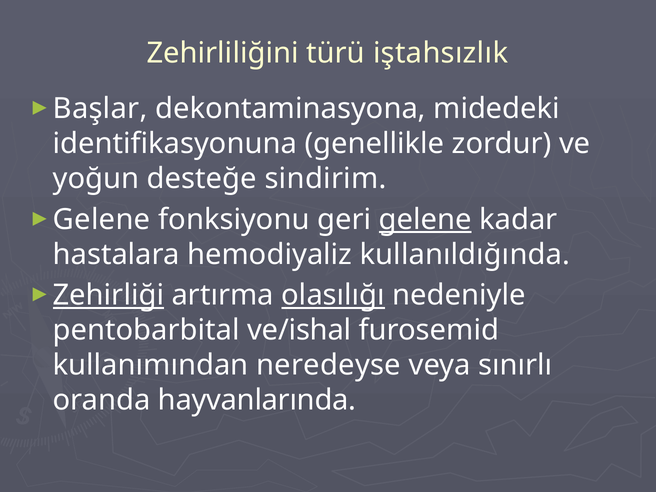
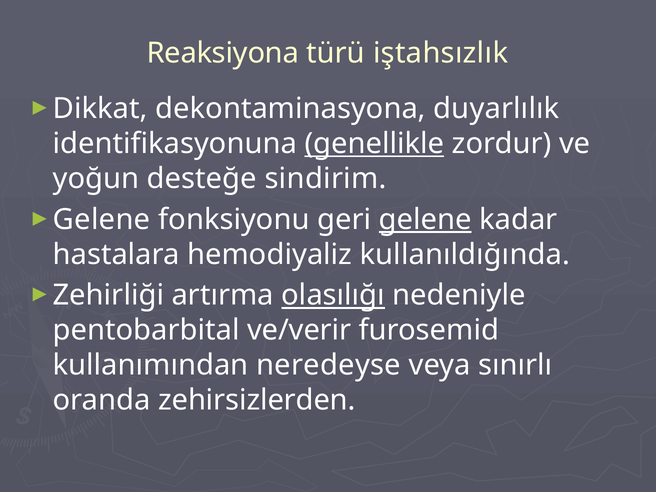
Zehirliliğini: Zehirliliğini -> Reaksiyona
Başlar: Başlar -> Dikkat
midedeki: midedeki -> duyarlılık
genellikle underline: none -> present
Zehirliği underline: present -> none
ve/ishal: ve/ishal -> ve/verir
hayvanlarında: hayvanlarında -> zehirsizlerden
